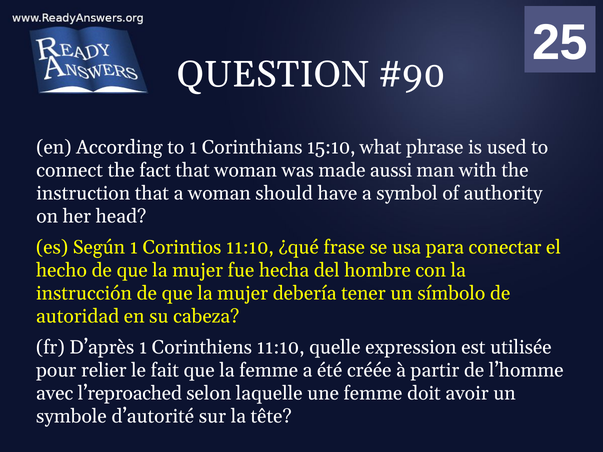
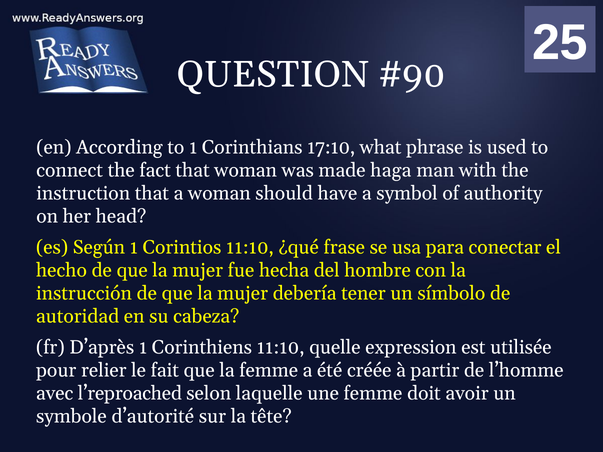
15:10: 15:10 -> 17:10
aussi: aussi -> haga
